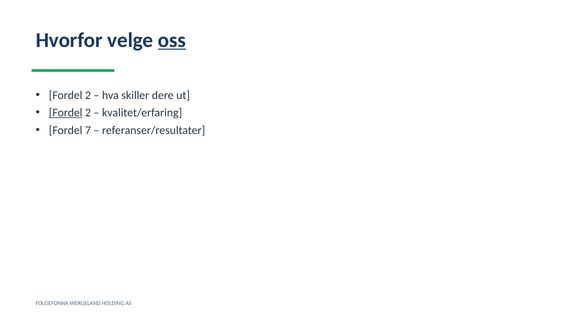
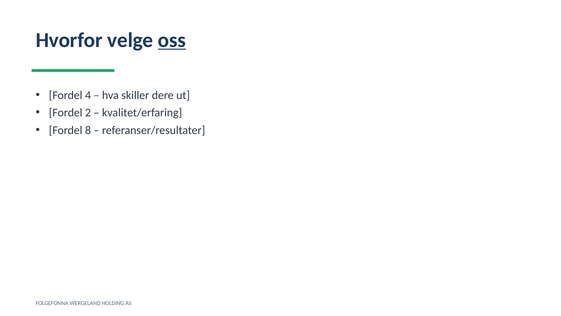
2 at (88, 95): 2 -> 4
Fordel at (66, 113) underline: present -> none
7: 7 -> 8
